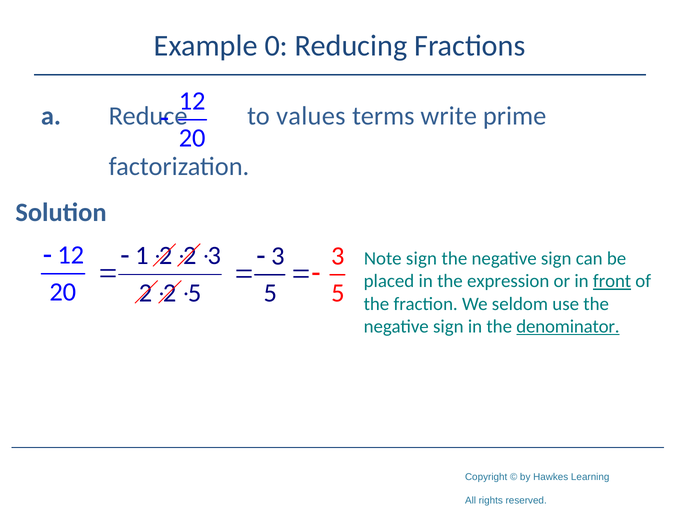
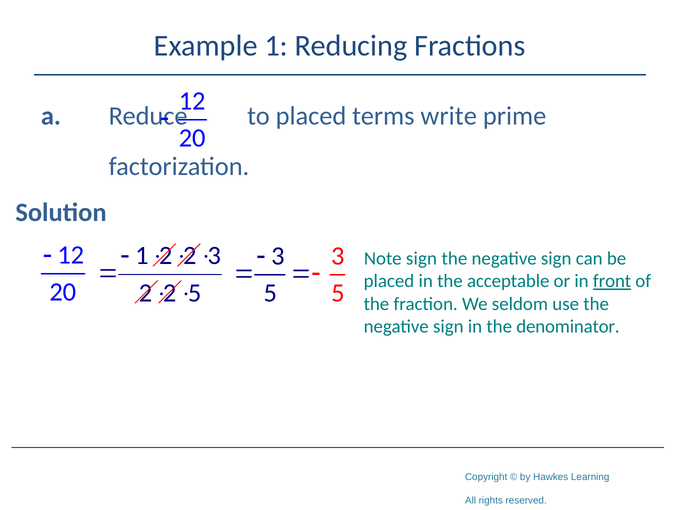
Example 0: 0 -> 1
to values: values -> placed
expression: expression -> acceptable
denominator underline: present -> none
